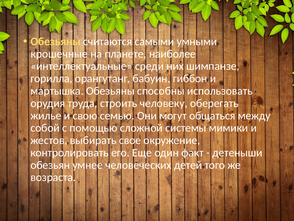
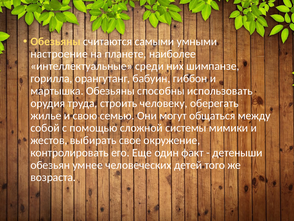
крошечные: крошечные -> настроение
